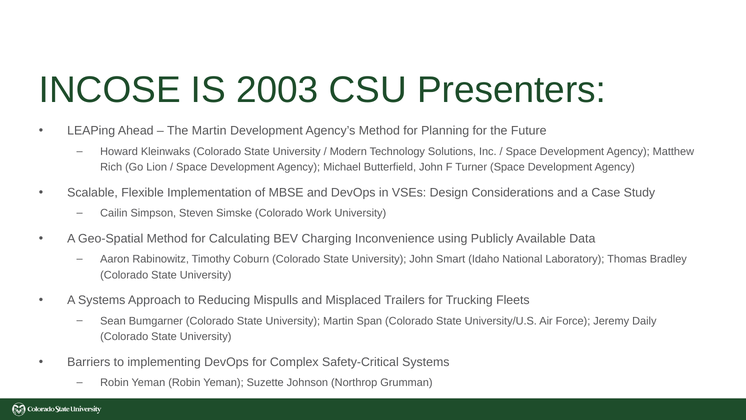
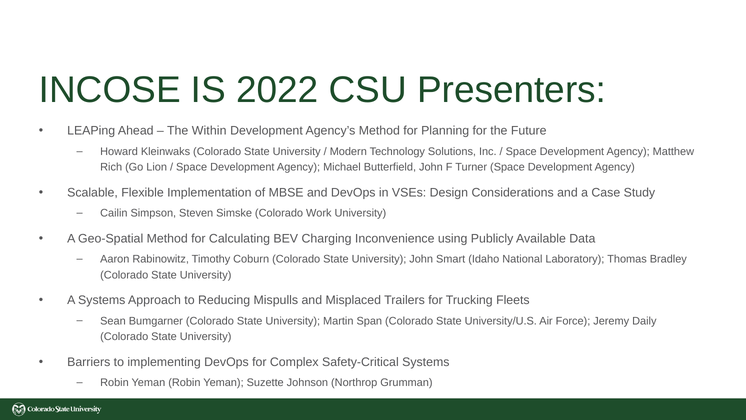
2003: 2003 -> 2022
The Martin: Martin -> Within
